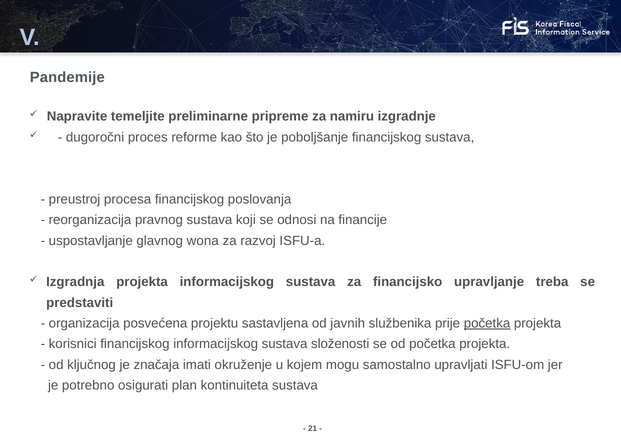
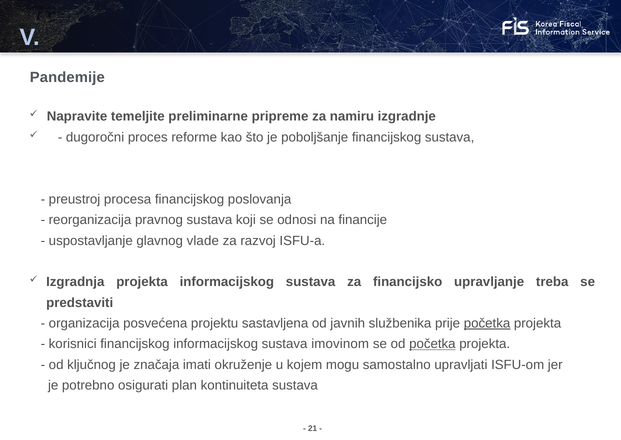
wona: wona -> vlade
složenosti: složenosti -> imovinom
početka at (432, 344) underline: none -> present
